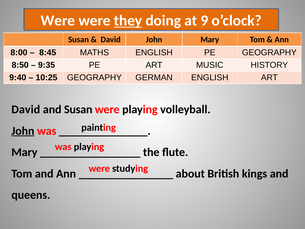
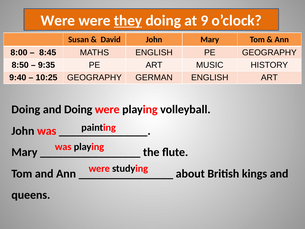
David at (26, 109): David -> Doing
and Susan: Susan -> Doing
John at (23, 131) underline: present -> none
